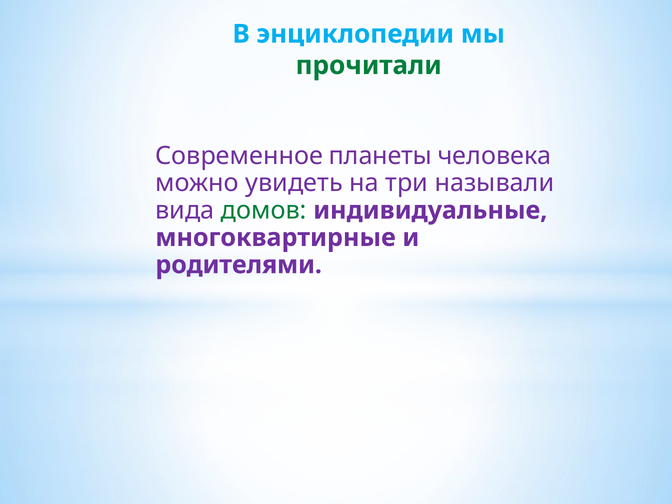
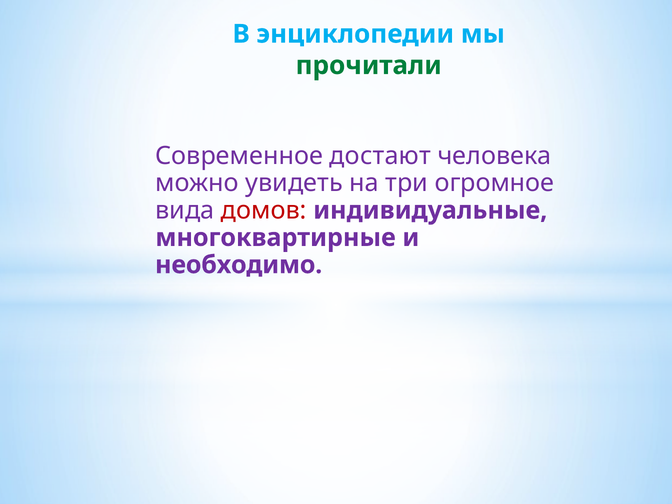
планеты: планеты -> достают
называли: называли -> огромное
домов colour: green -> red
родителями: родителями -> необходимо
